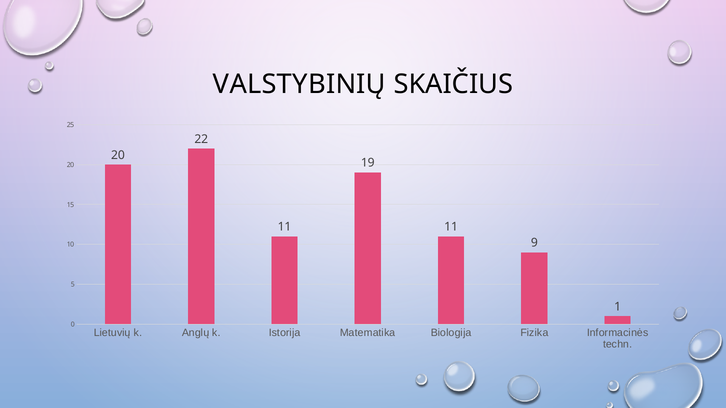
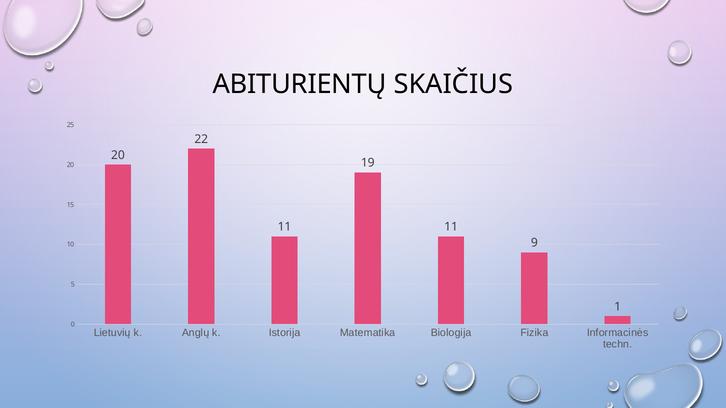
VALSTYBINIŲ: VALSTYBINIŲ -> ABITURIENTŲ
